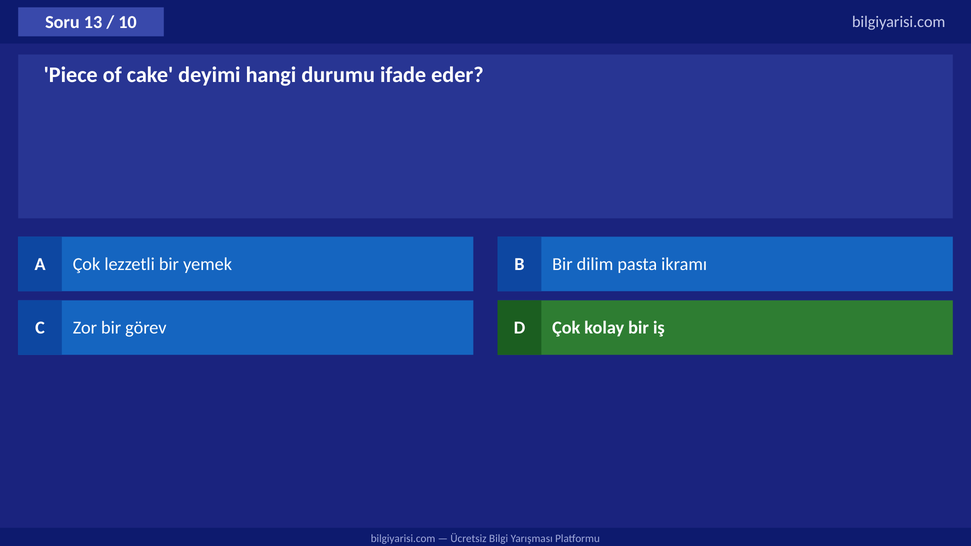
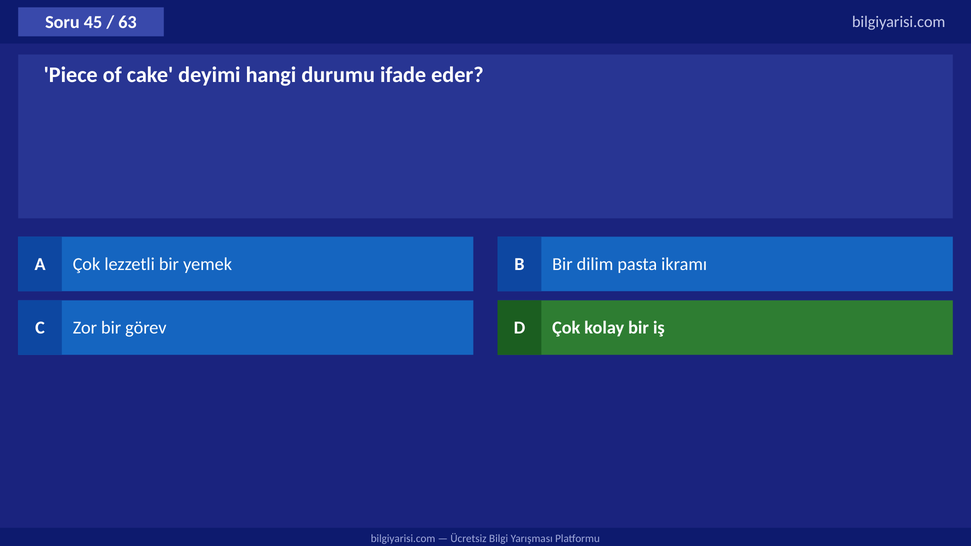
13: 13 -> 45
10: 10 -> 63
